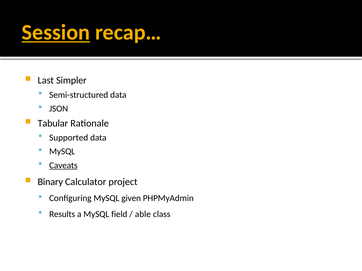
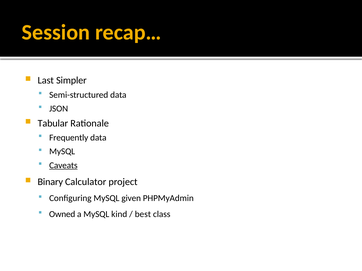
Session underline: present -> none
Supported: Supported -> Frequently
Results: Results -> Owned
field: field -> kind
able: able -> best
